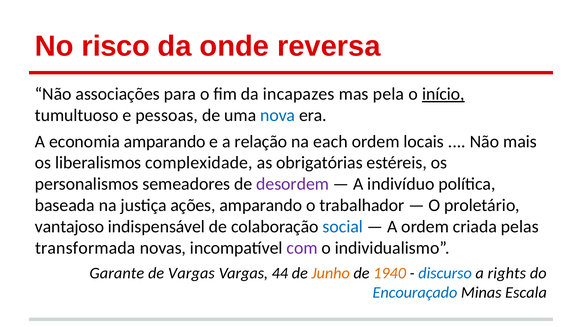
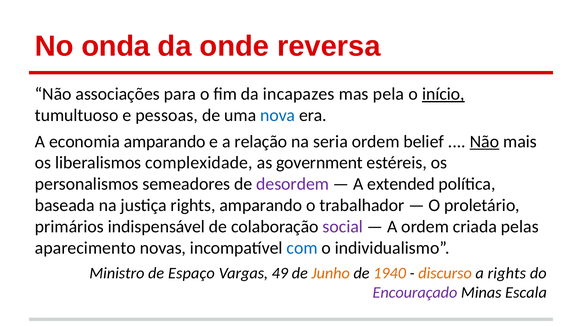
risco: risco -> onda
each: each -> seria
locais: locais -> belief
Não at (485, 142) underline: none -> present
obrigatórias: obrigatórias -> government
indivíduo: indivíduo -> extended
justiça ações: ações -> rights
vantajoso: vantajoso -> primários
social colour: blue -> purple
transformada: transformada -> aparecimento
com colour: purple -> blue
Garante: Garante -> Ministro
de Vargas: Vargas -> Espaço
44: 44 -> 49
discurso colour: blue -> orange
Encouraçado colour: blue -> purple
